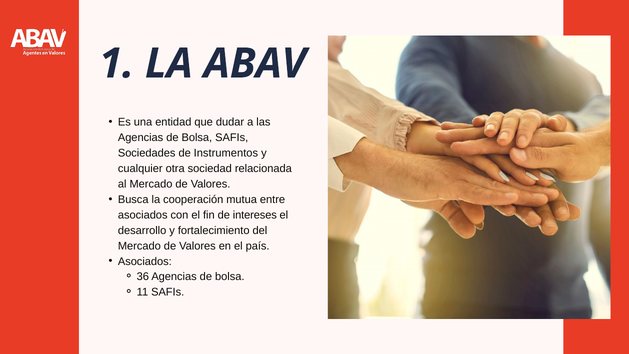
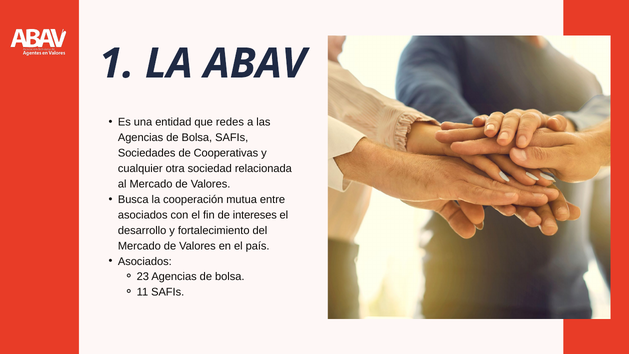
dudar: dudar -> redes
Instrumentos: Instrumentos -> Cooperativas
36: 36 -> 23
